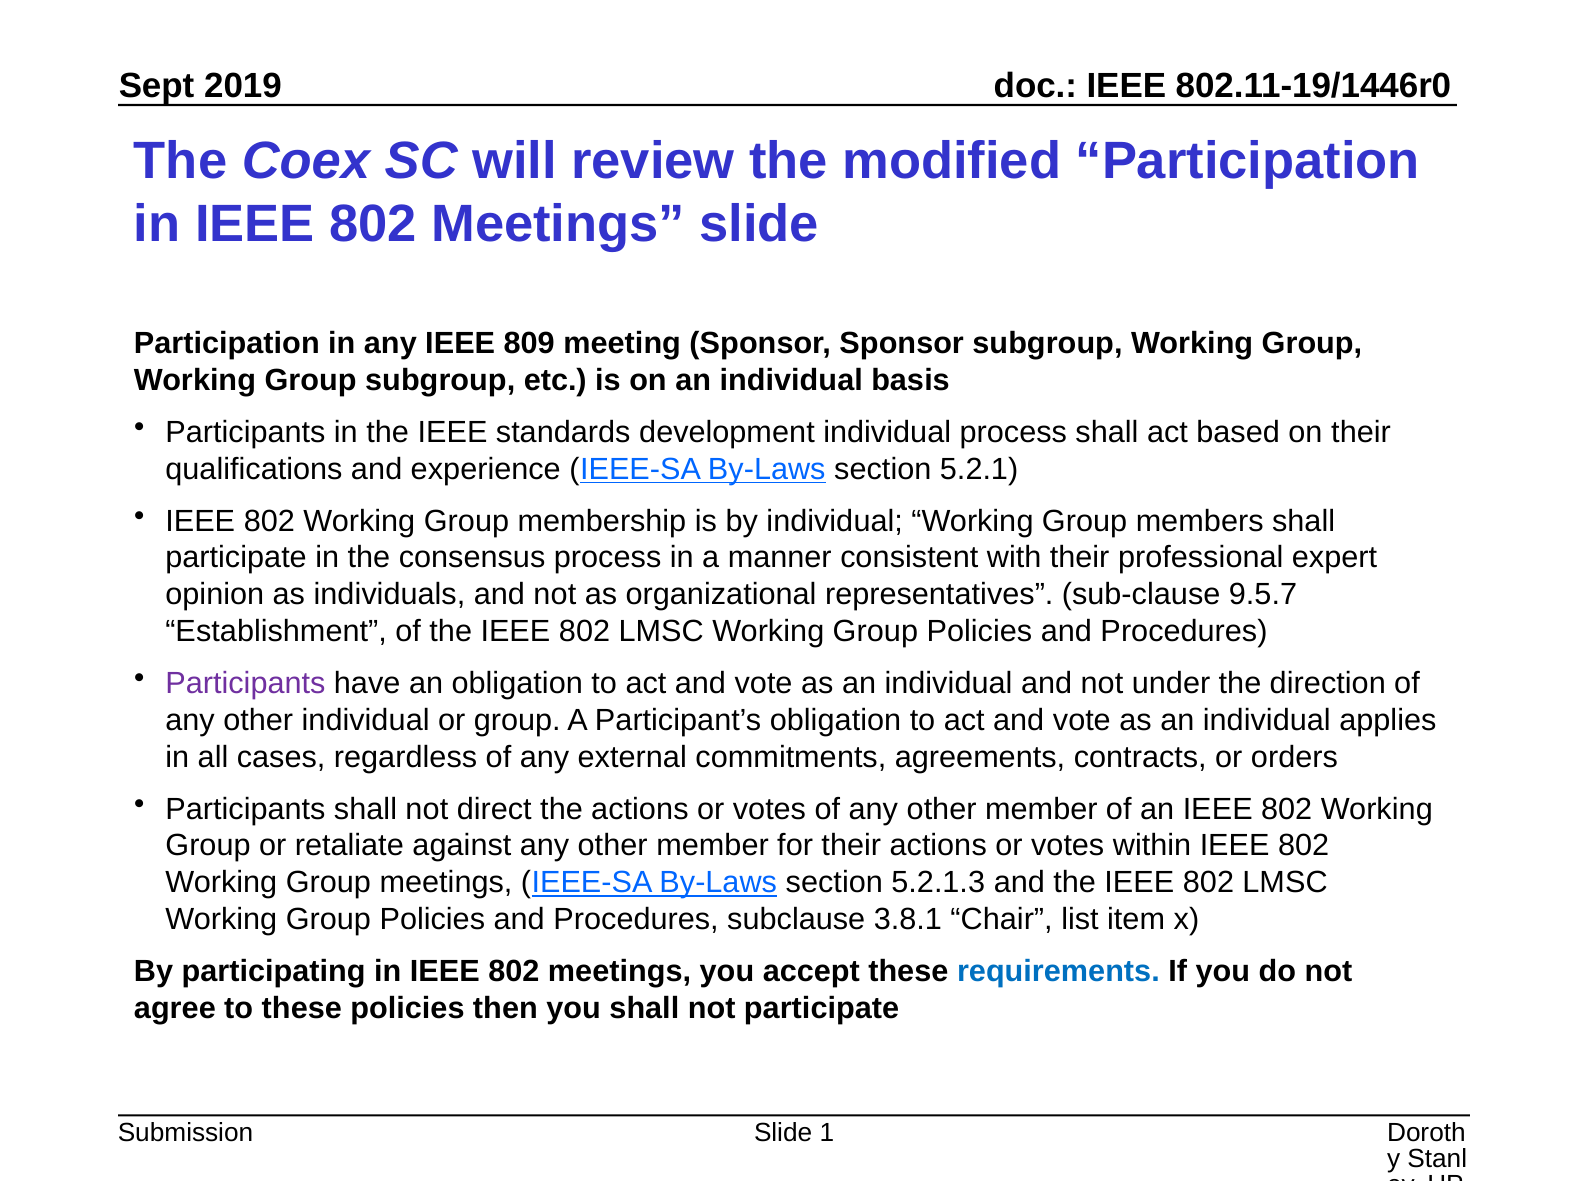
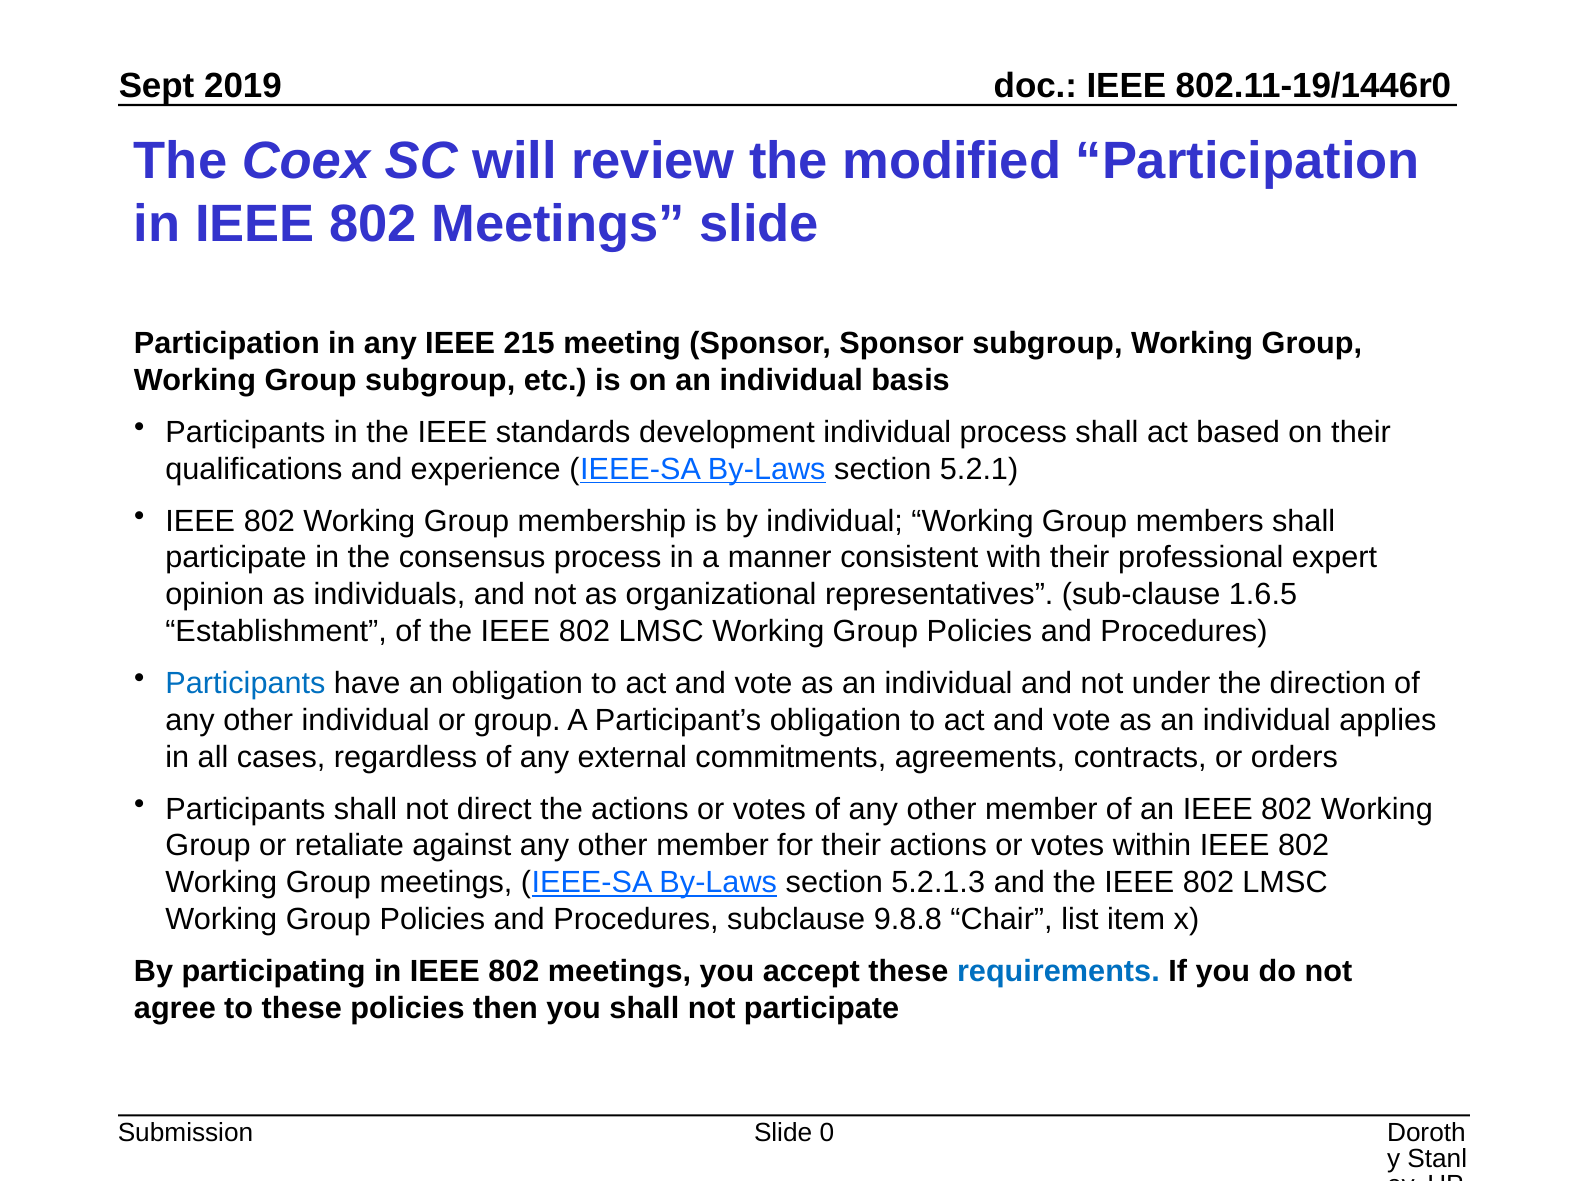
809: 809 -> 215
9.5.7: 9.5.7 -> 1.6.5
Participants at (245, 684) colour: purple -> blue
3.8.1: 3.8.1 -> 9.8.8
1: 1 -> 0
